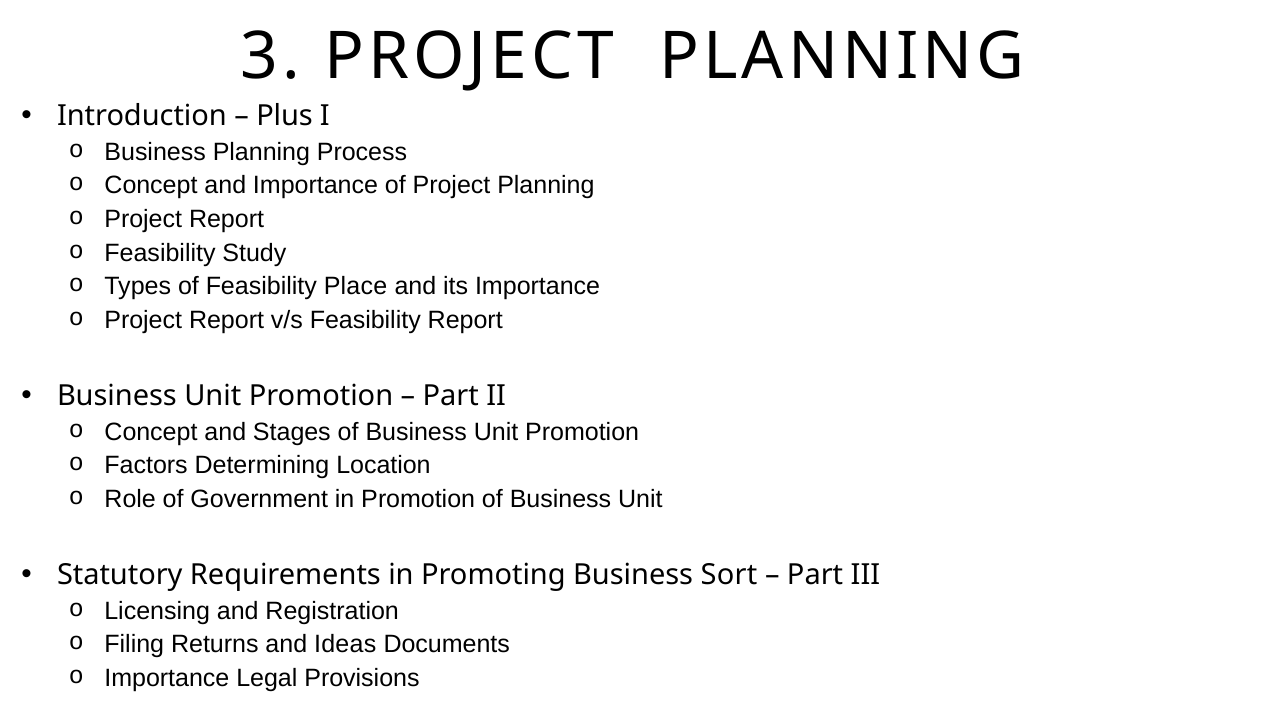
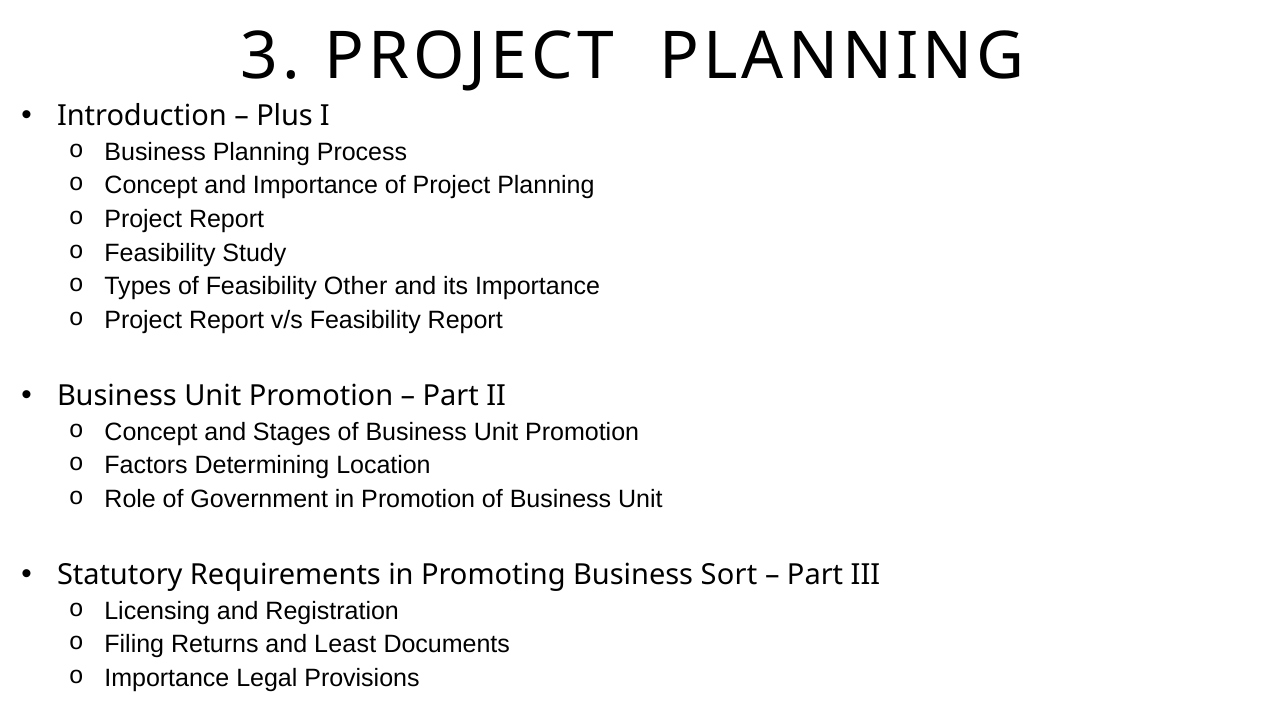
Place: Place -> Other
Ideas: Ideas -> Least
